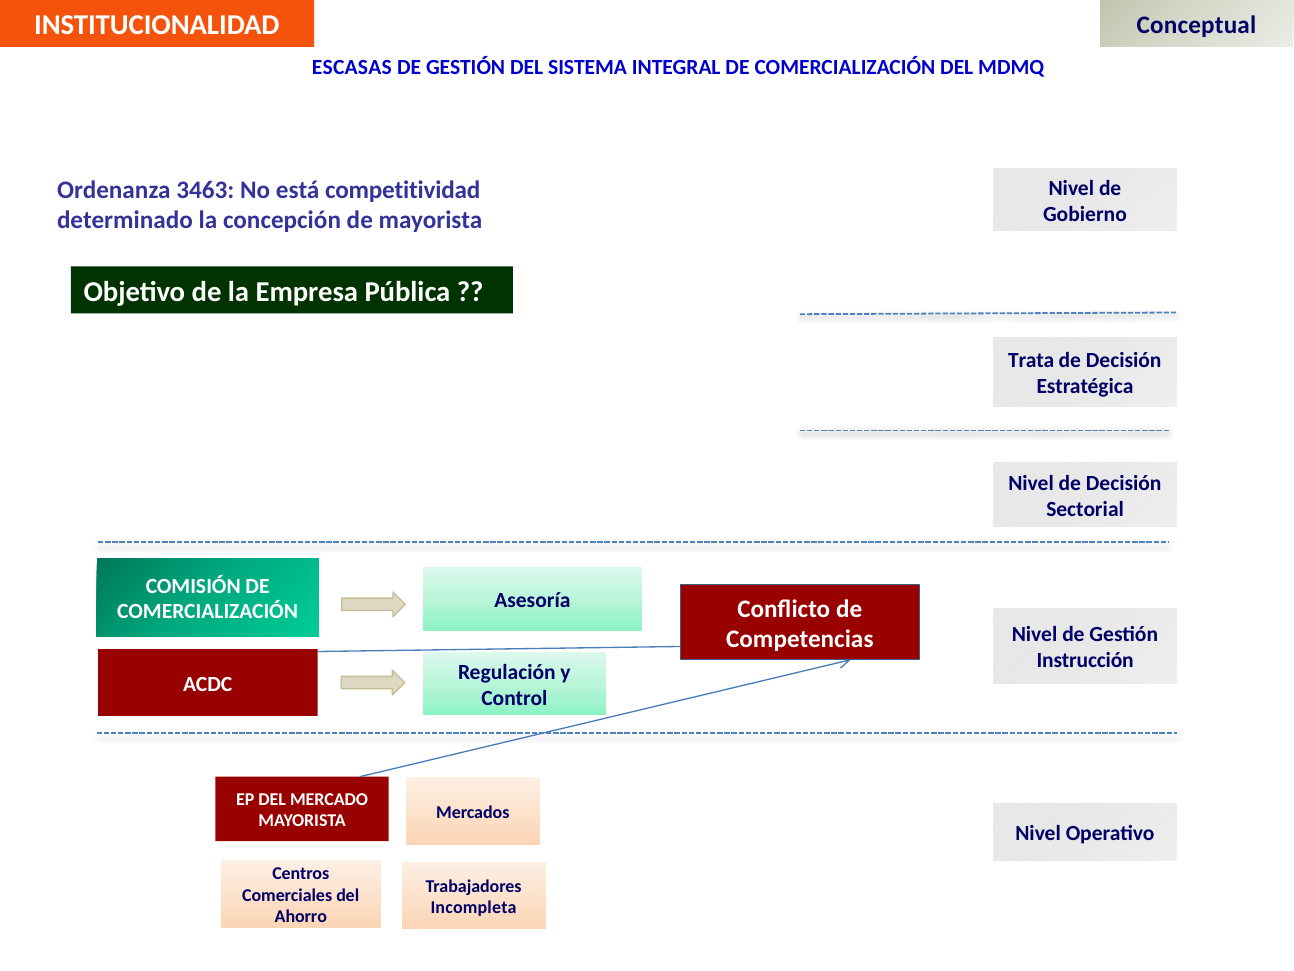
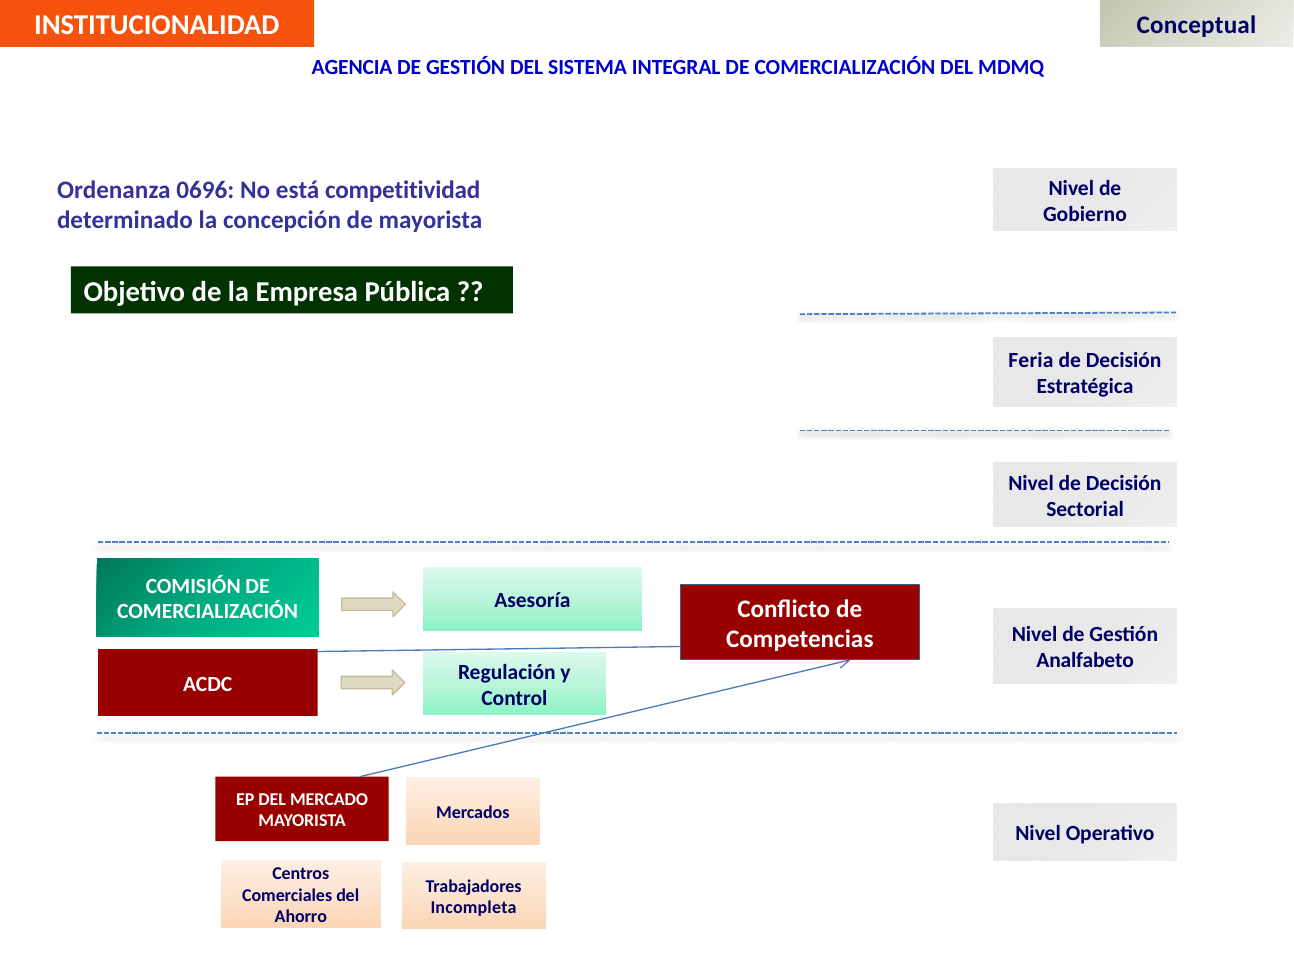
ESCASAS: ESCASAS -> AGENCIA
3463: 3463 -> 0696
Trata: Trata -> Feria
Instrucción: Instrucción -> Analfabeto
